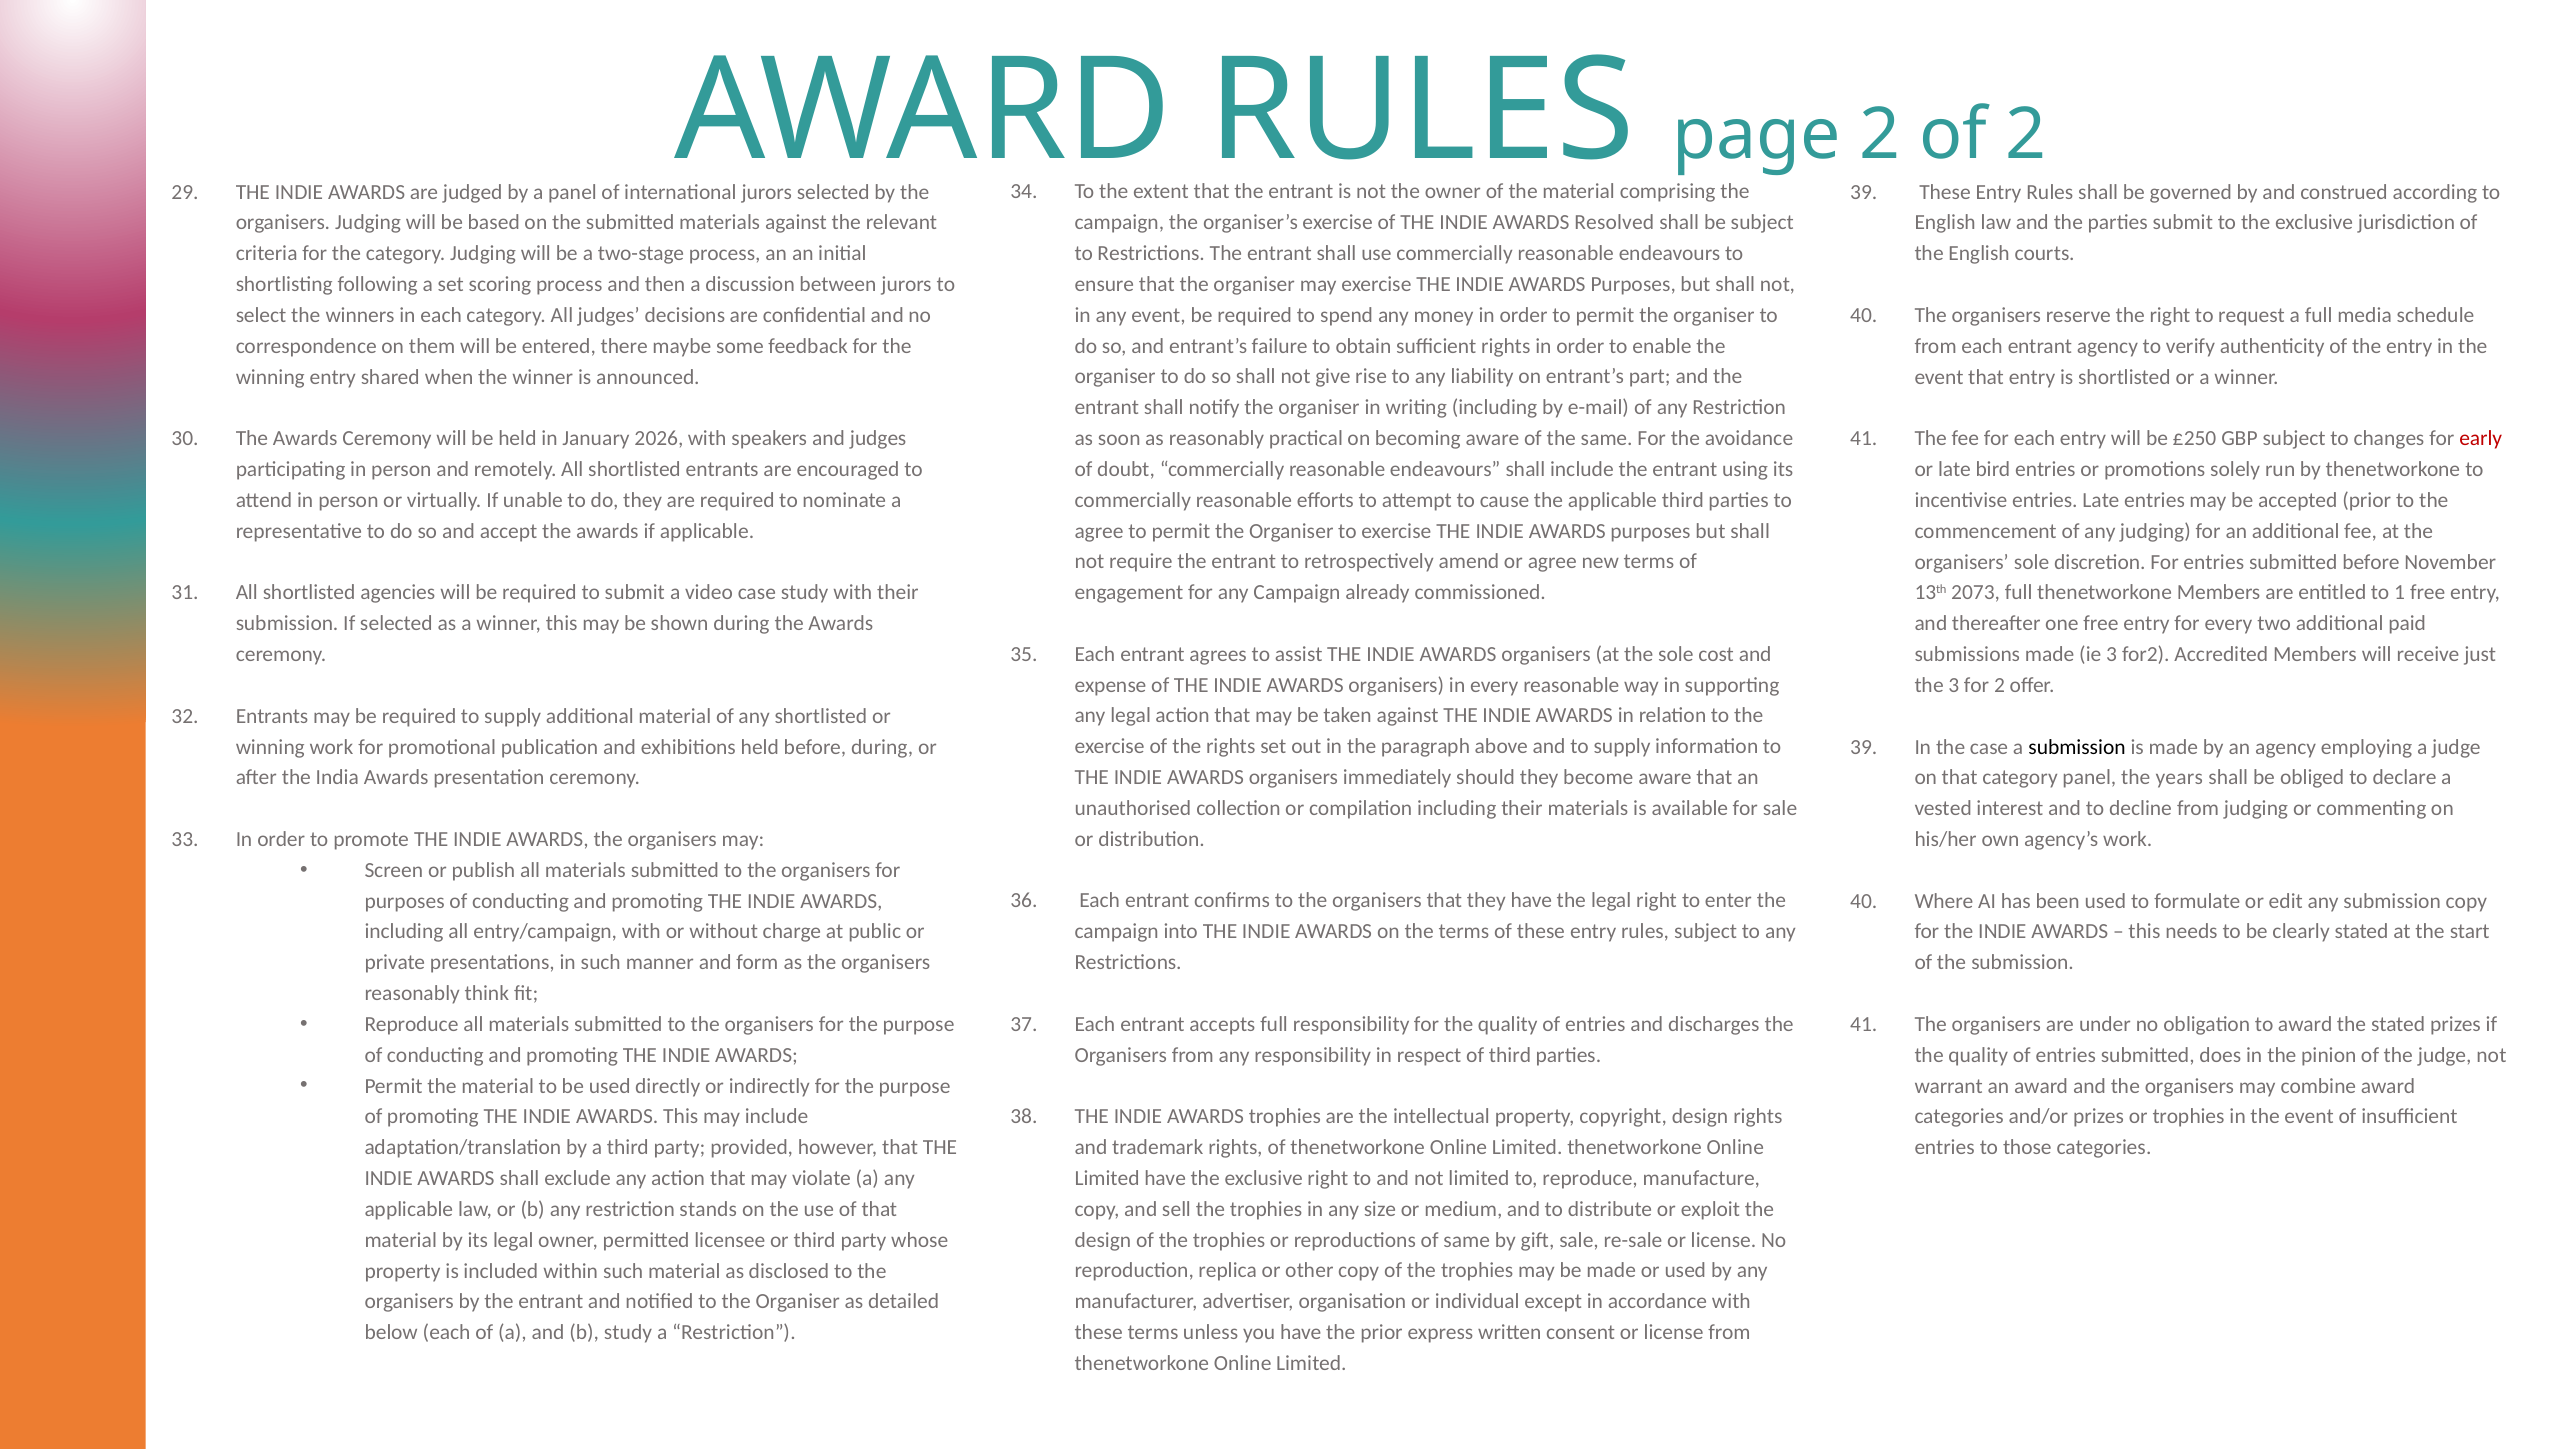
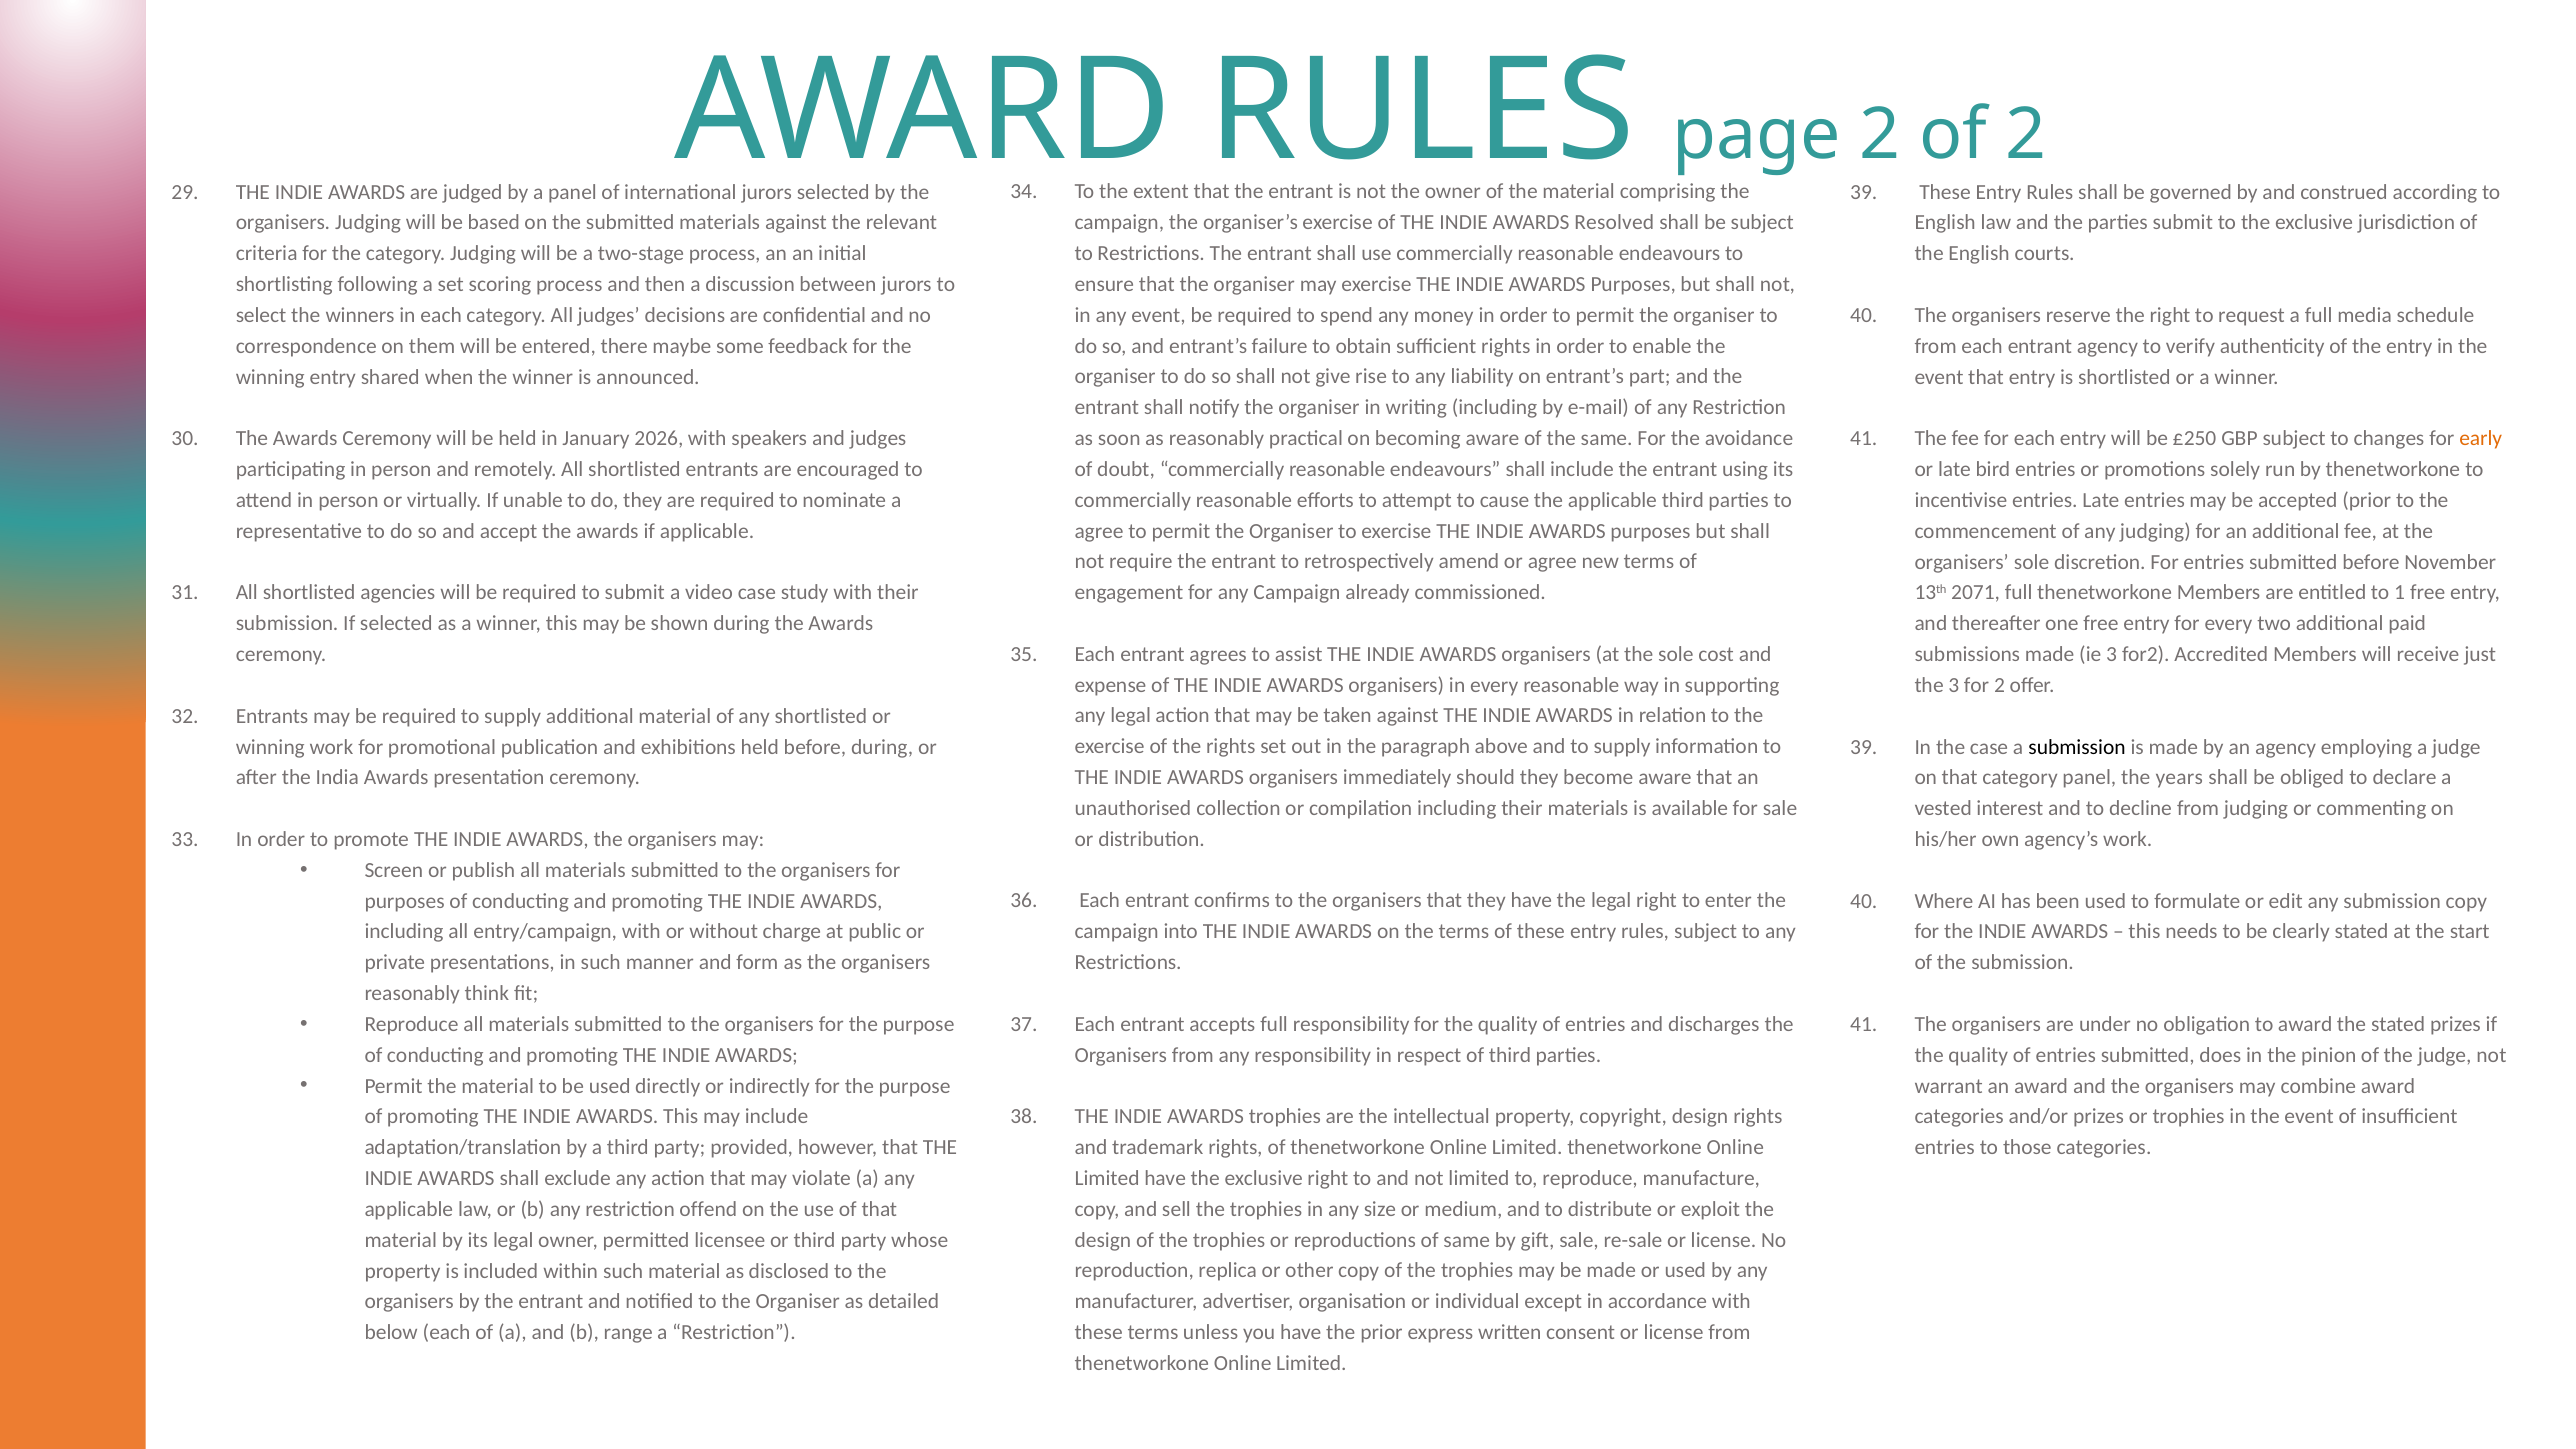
early colour: red -> orange
2073: 2073 -> 2071
stands: stands -> offend
b study: study -> range
